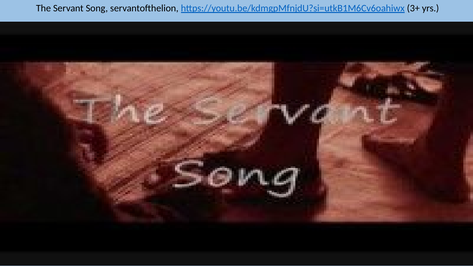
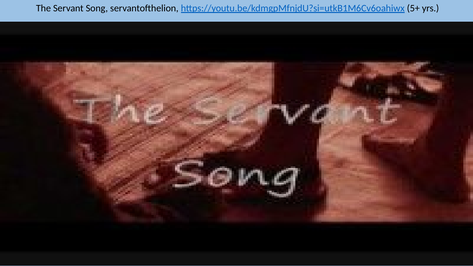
3+: 3+ -> 5+
